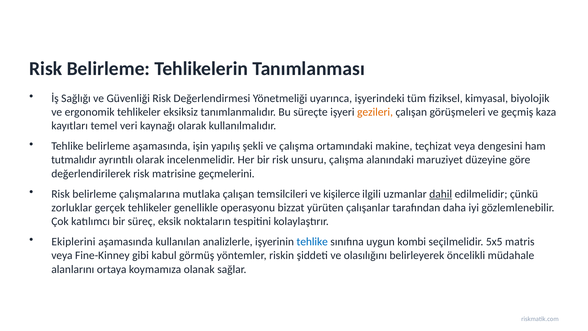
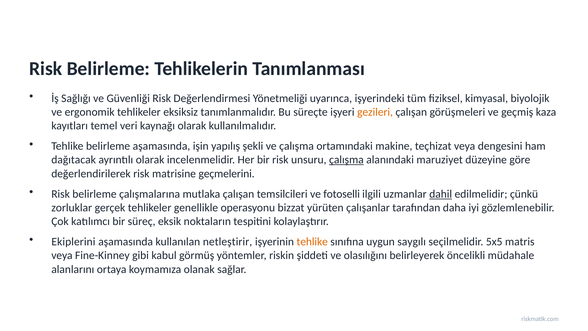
tutmalıdır: tutmalıdır -> dağıtacak
çalışma at (346, 160) underline: none -> present
kişilerce: kişilerce -> fotoselli
analizlerle: analizlerle -> netleştirir
tehlike at (312, 242) colour: blue -> orange
kombi: kombi -> saygılı
